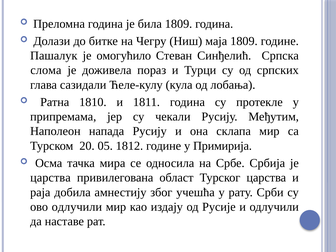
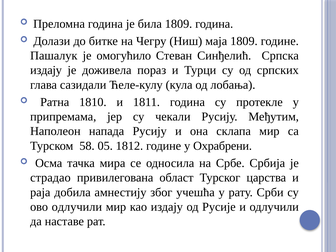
слома at (46, 70): слома -> издају
20: 20 -> 58
Примирија: Примирија -> Охрабрени
царства at (50, 178): царства -> страдао
